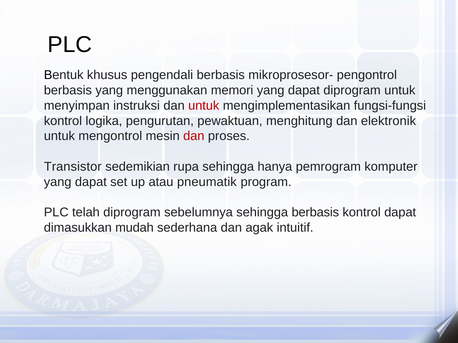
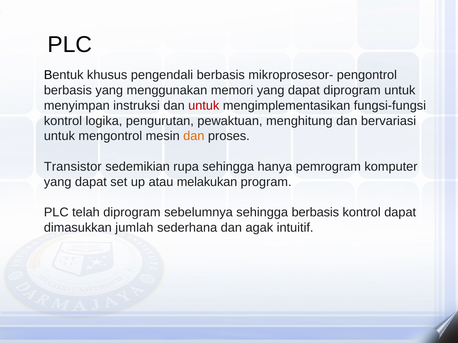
elektronik: elektronik -> bervariasi
dan at (194, 136) colour: red -> orange
pneumatik: pneumatik -> melakukan
mudah: mudah -> jumlah
